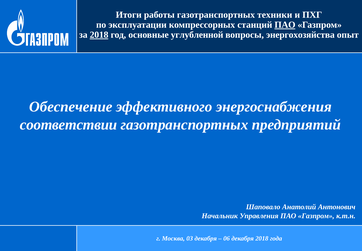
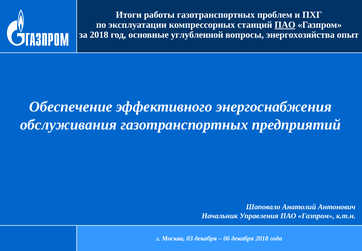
техники: техники -> проблем
2018 at (99, 35) underline: present -> none
соответствии: соответствии -> обслуживания
